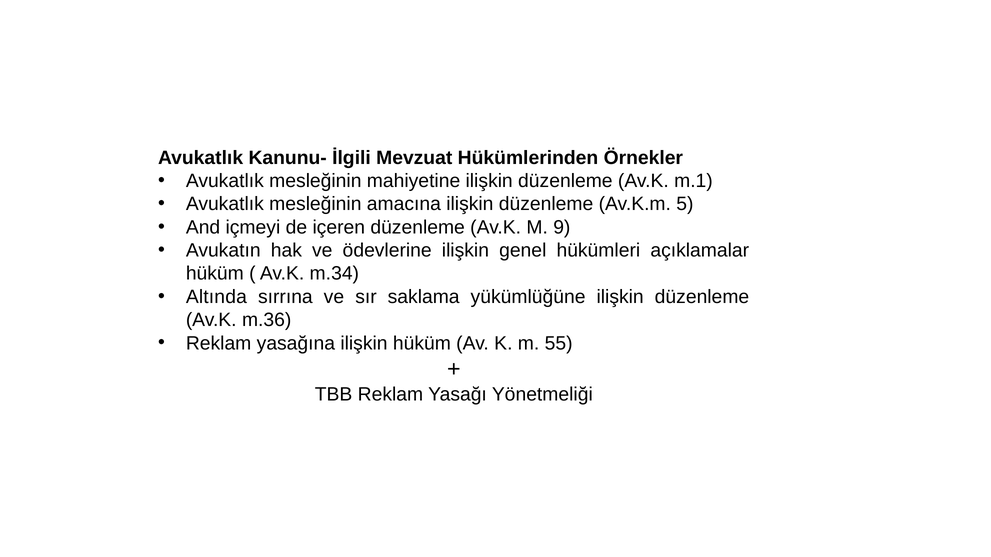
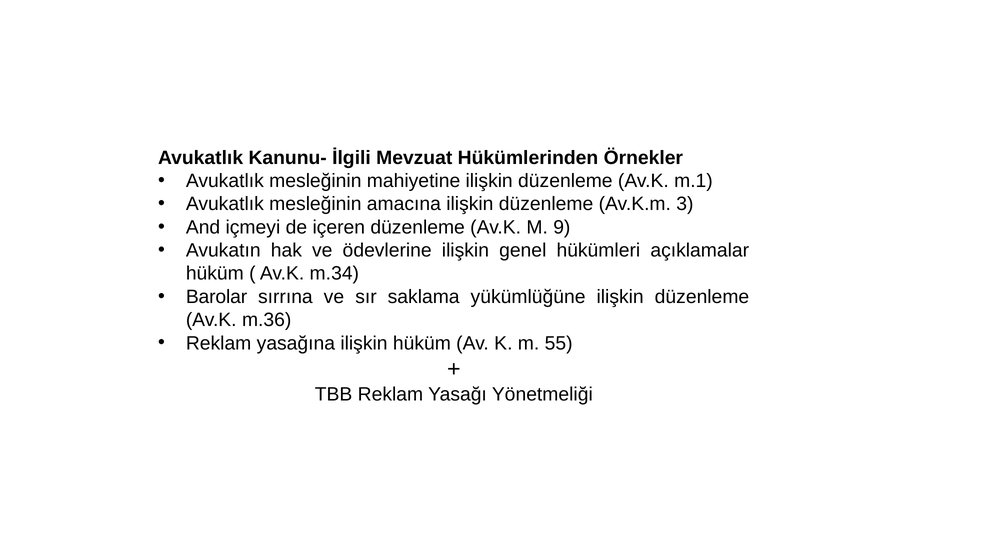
5: 5 -> 3
Altında: Altında -> Barolar
